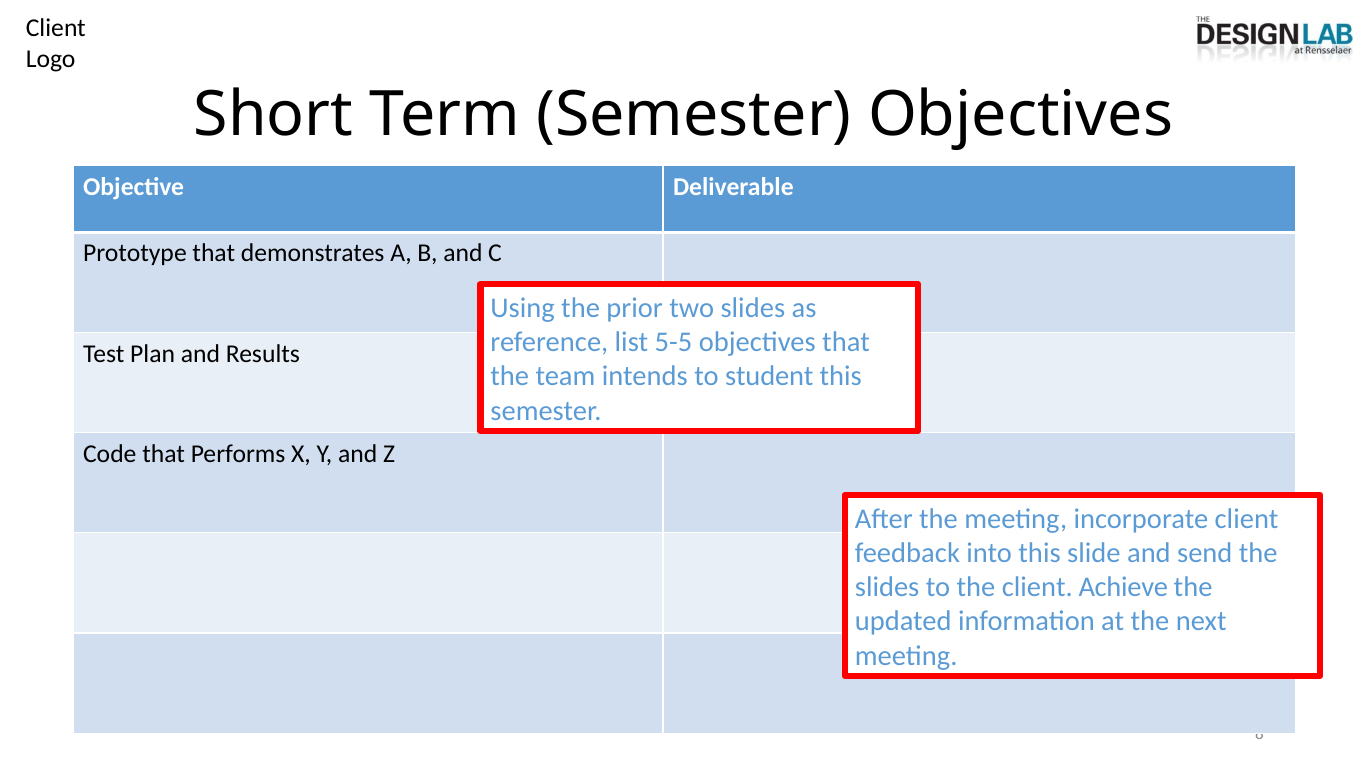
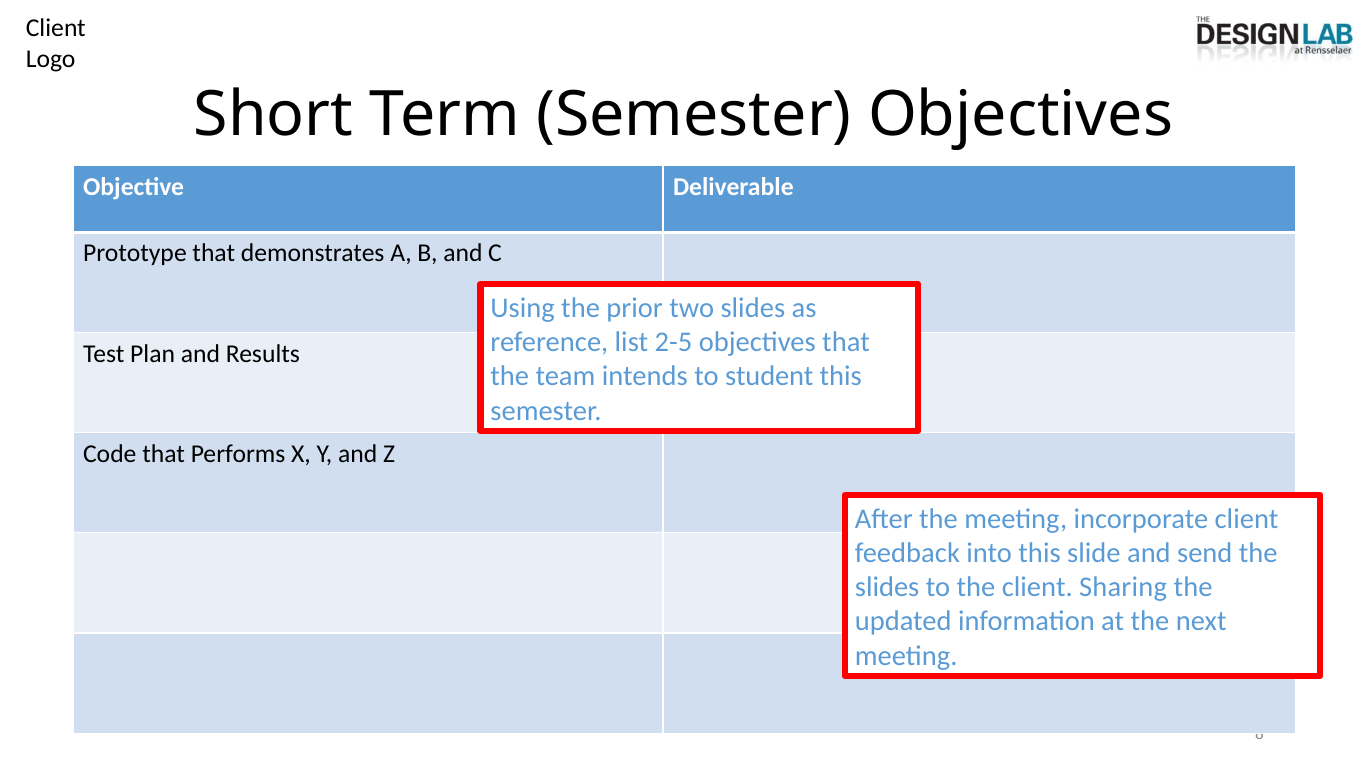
5-5: 5-5 -> 2-5
Achieve: Achieve -> Sharing
